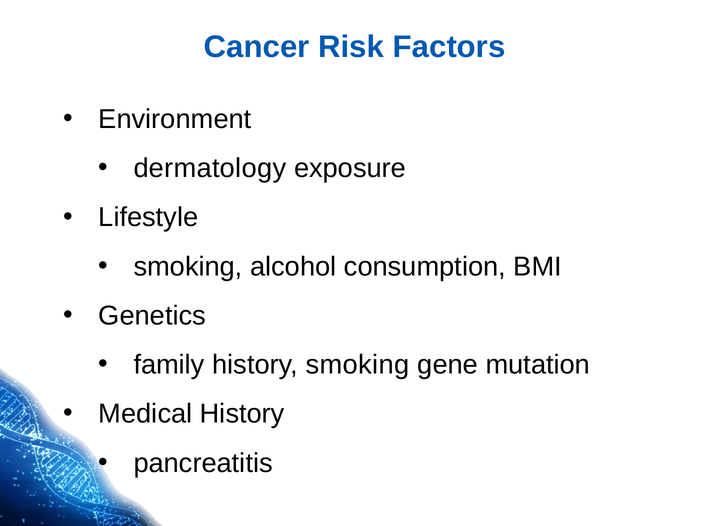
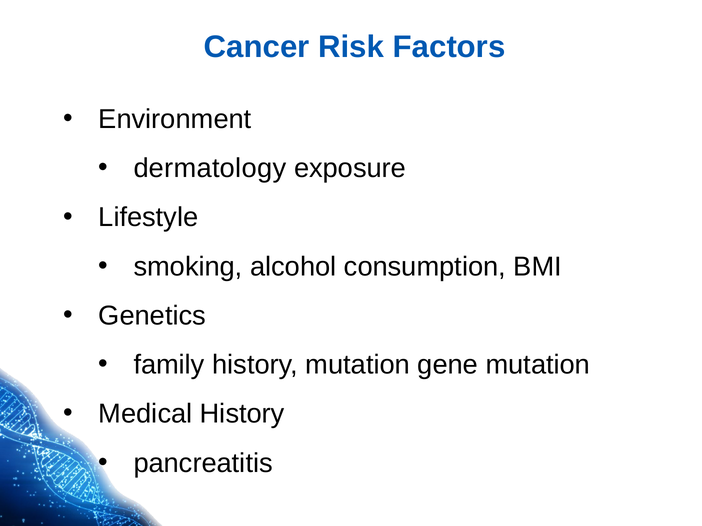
history smoking: smoking -> mutation
